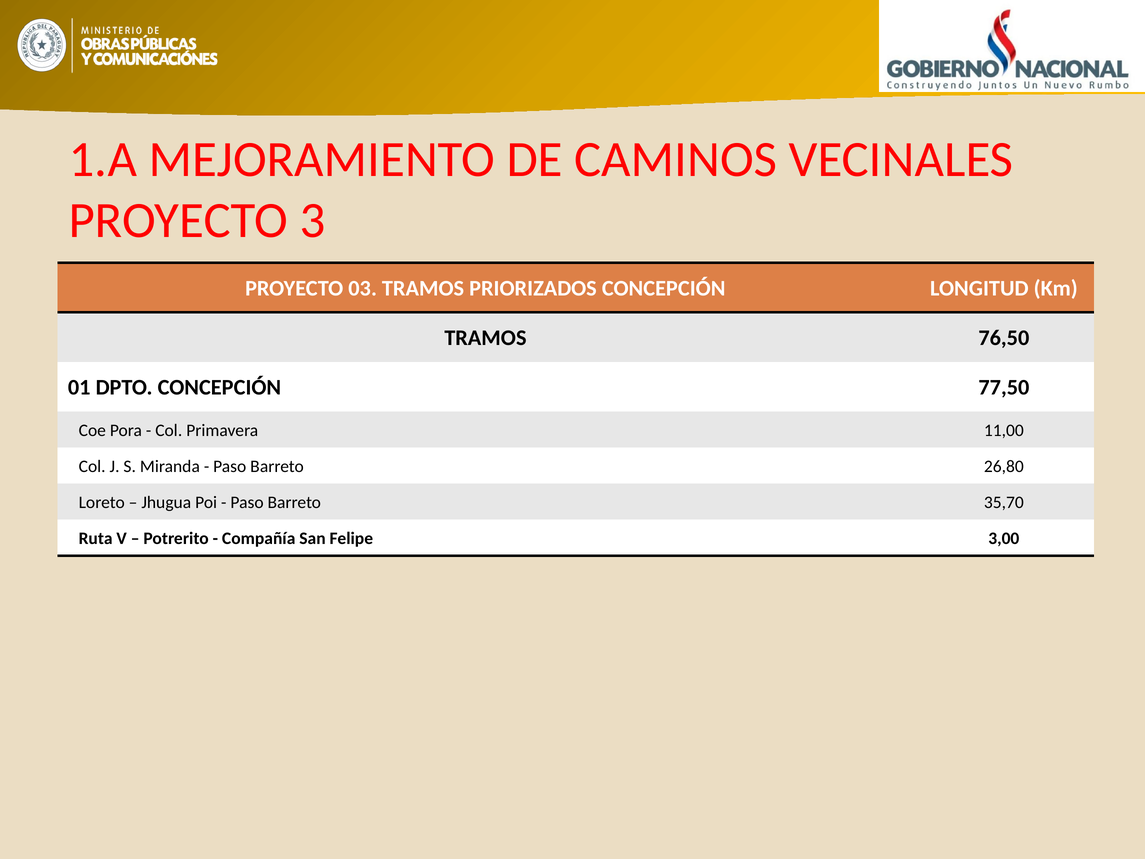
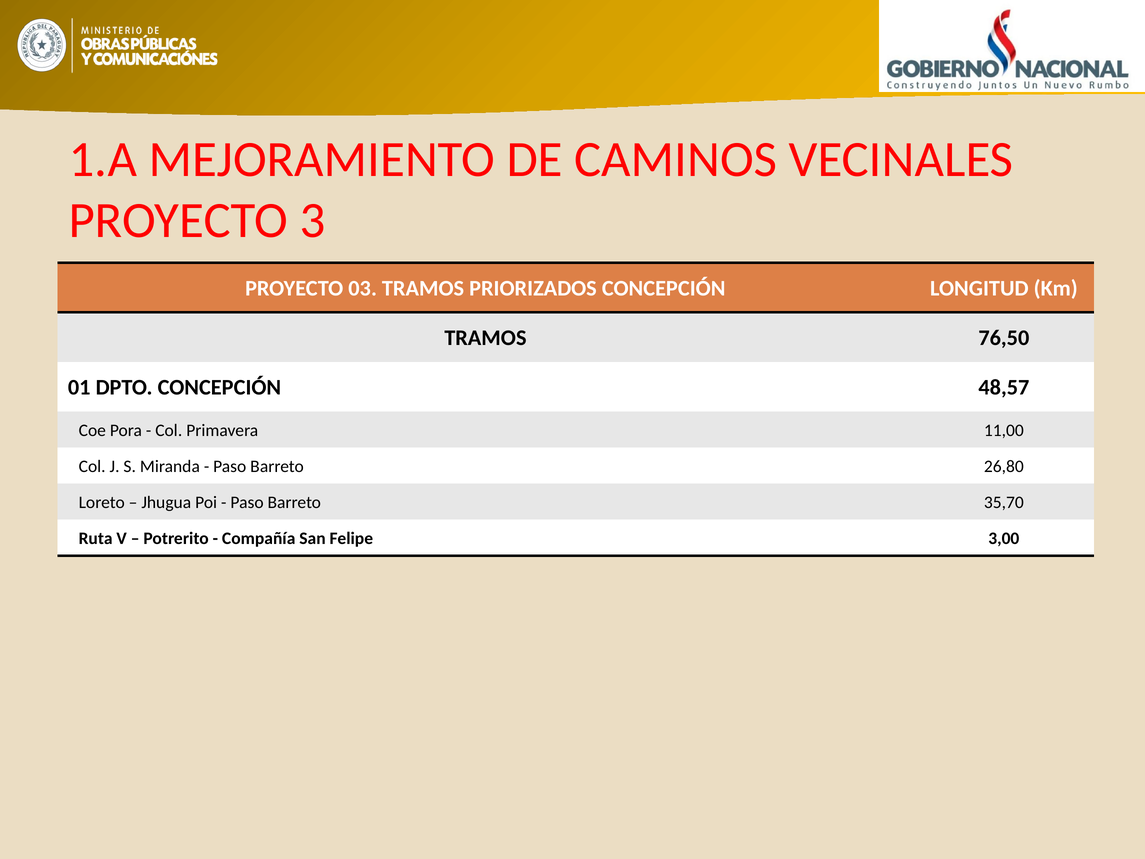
77,50: 77,50 -> 48,57
